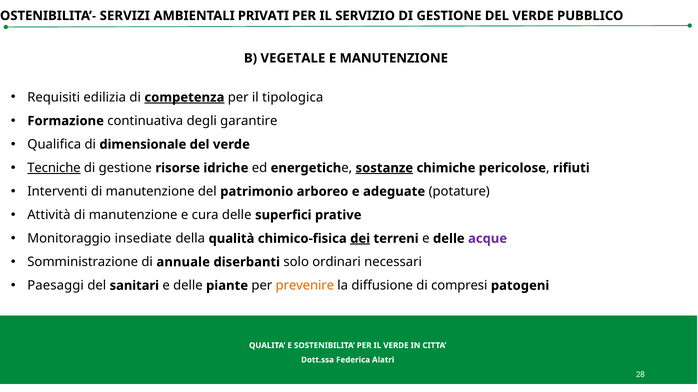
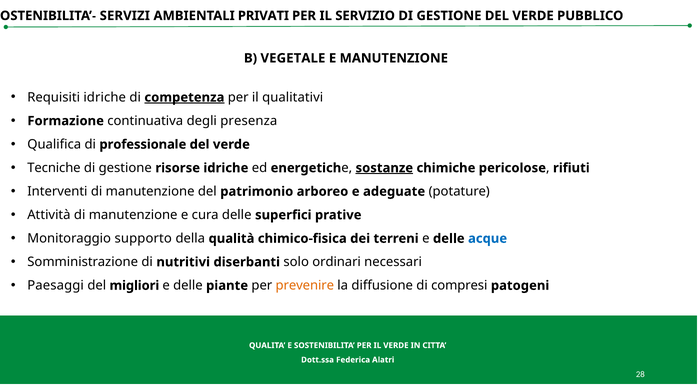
Requisiti edilizia: edilizia -> idriche
tipologica: tipologica -> qualitativi
garantire: garantire -> presenza
dimensionale: dimensionale -> professionale
Tecniche underline: present -> none
insediate: insediate -> supporto
dei underline: present -> none
acque colour: purple -> blue
annuale: annuale -> nutritivi
sanitari: sanitari -> migliori
